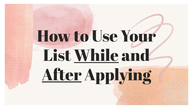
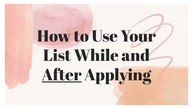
While underline: present -> none
